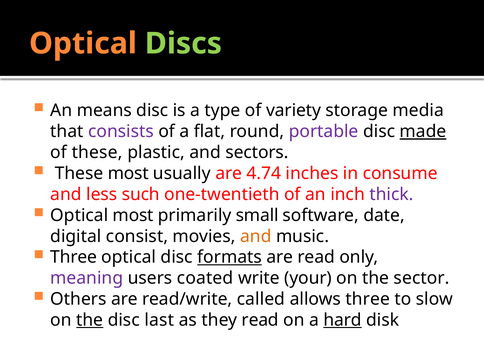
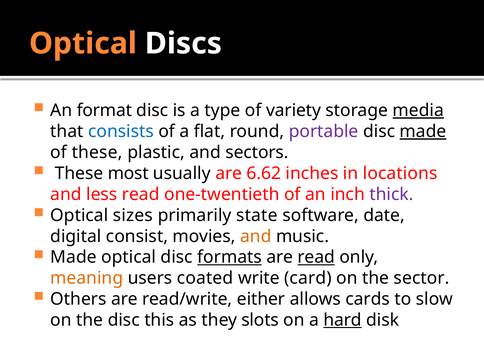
Discs colour: light green -> white
means: means -> format
media underline: none -> present
consists colour: purple -> blue
4.74: 4.74 -> 6.62
consume: consume -> locations
less such: such -> read
Optical most: most -> sizes
small: small -> state
Three at (74, 257): Three -> Made
read at (316, 257) underline: none -> present
meaning colour: purple -> orange
your: your -> card
called: called -> either
allows three: three -> cards
the at (90, 320) underline: present -> none
last: last -> this
they read: read -> slots
